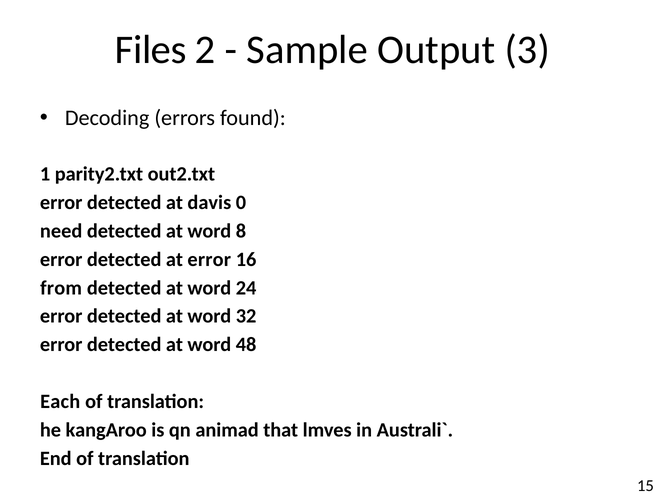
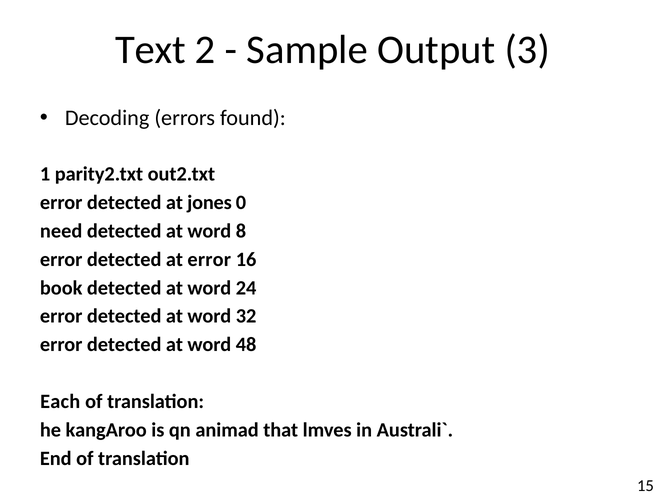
Files: Files -> Text
davis: davis -> jones
from: from -> book
